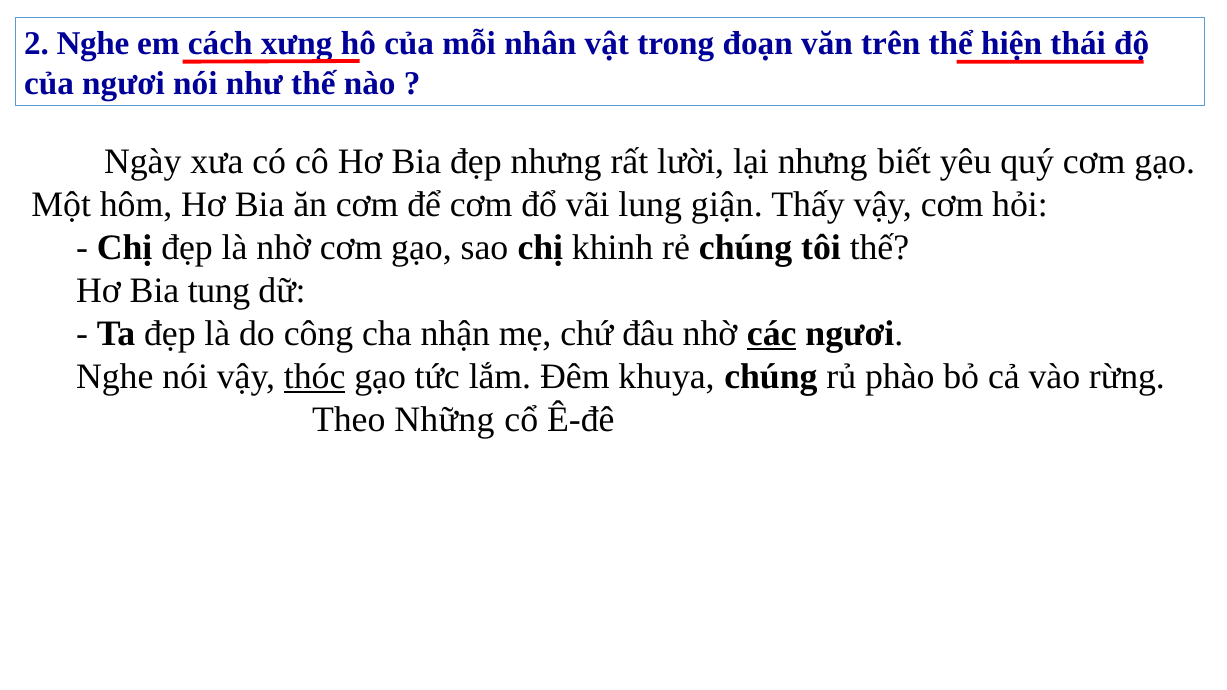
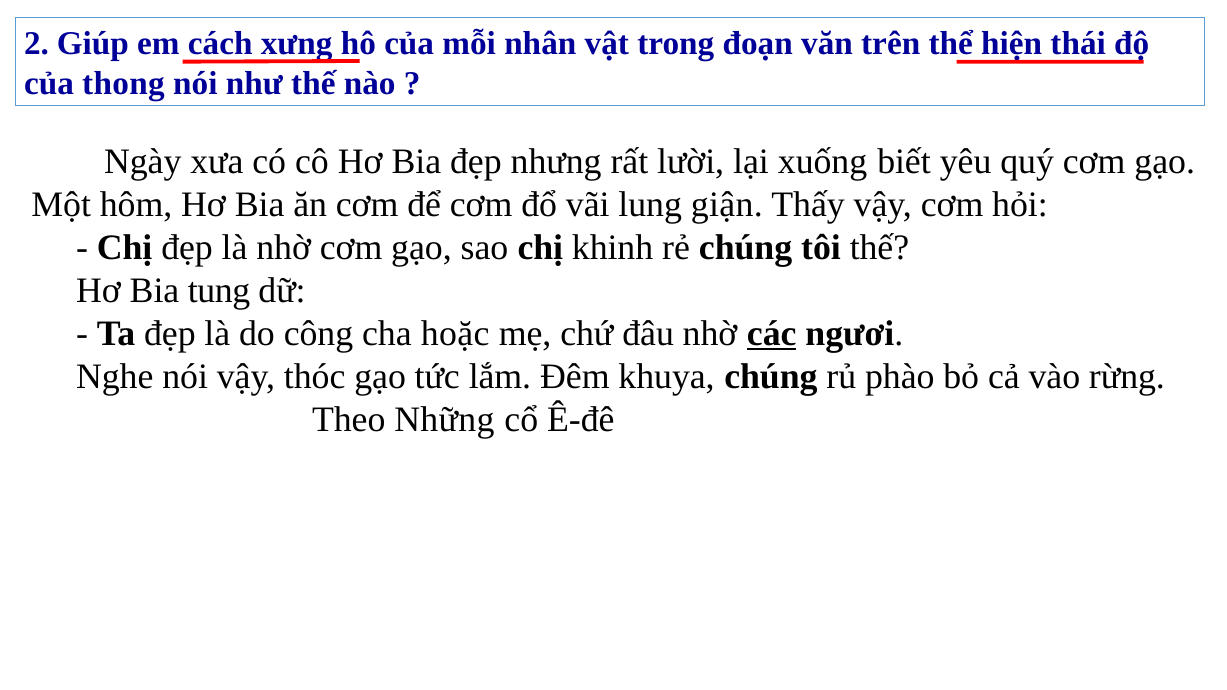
2 Nghe: Nghe -> Giúp
của ngươi: ngươi -> thong
lại nhưng: nhưng -> xuống
nhận: nhận -> hoặc
thóc underline: present -> none
